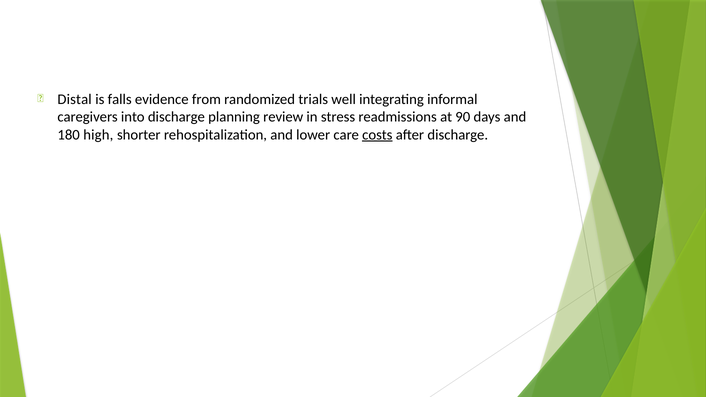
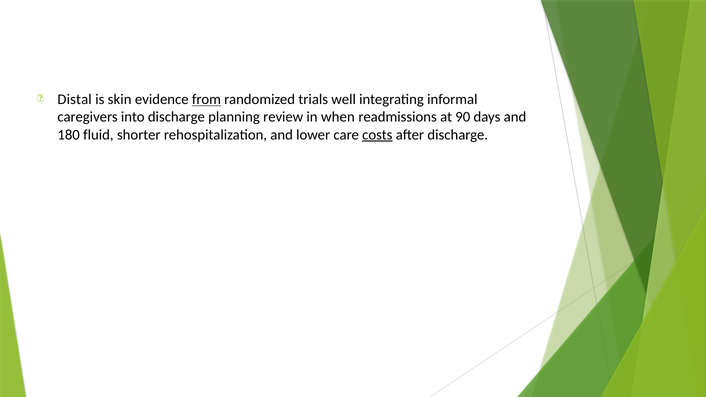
falls: falls -> skin
from underline: none -> present
stress: stress -> when
high: high -> fluid
